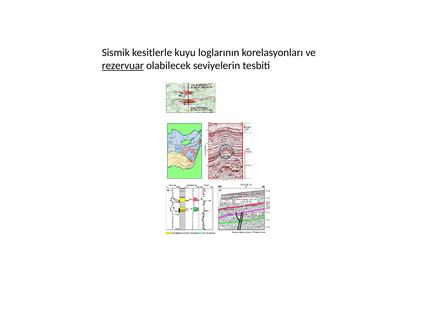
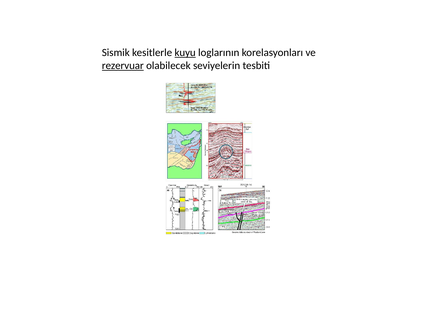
kuyu underline: none -> present
